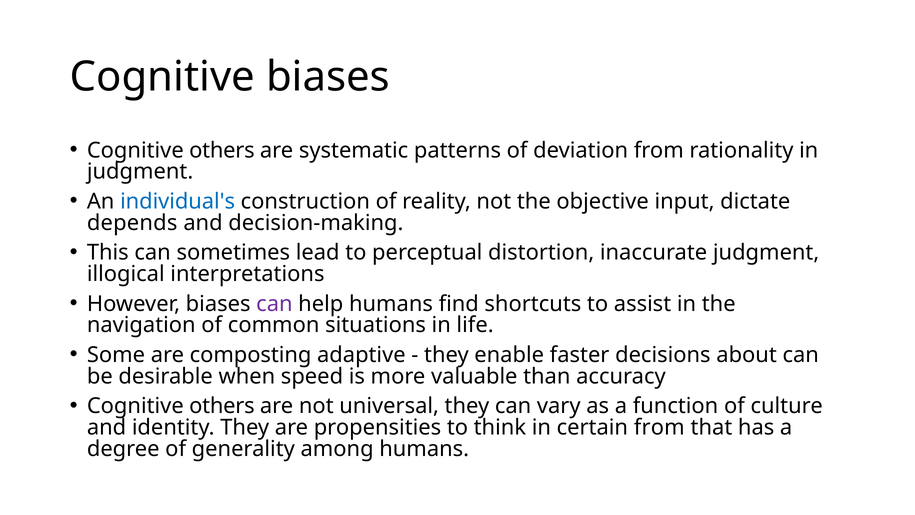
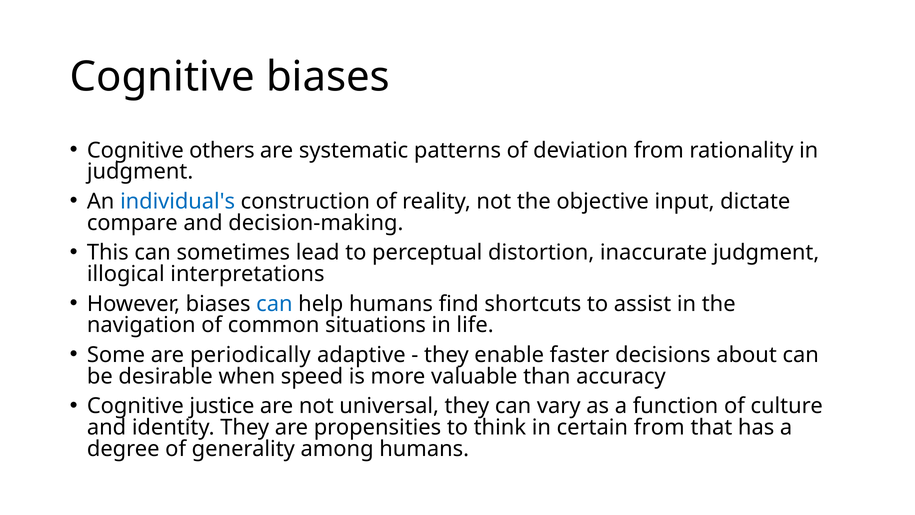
depends: depends -> compare
can at (274, 304) colour: purple -> blue
composting: composting -> periodically
others at (222, 406): others -> justice
